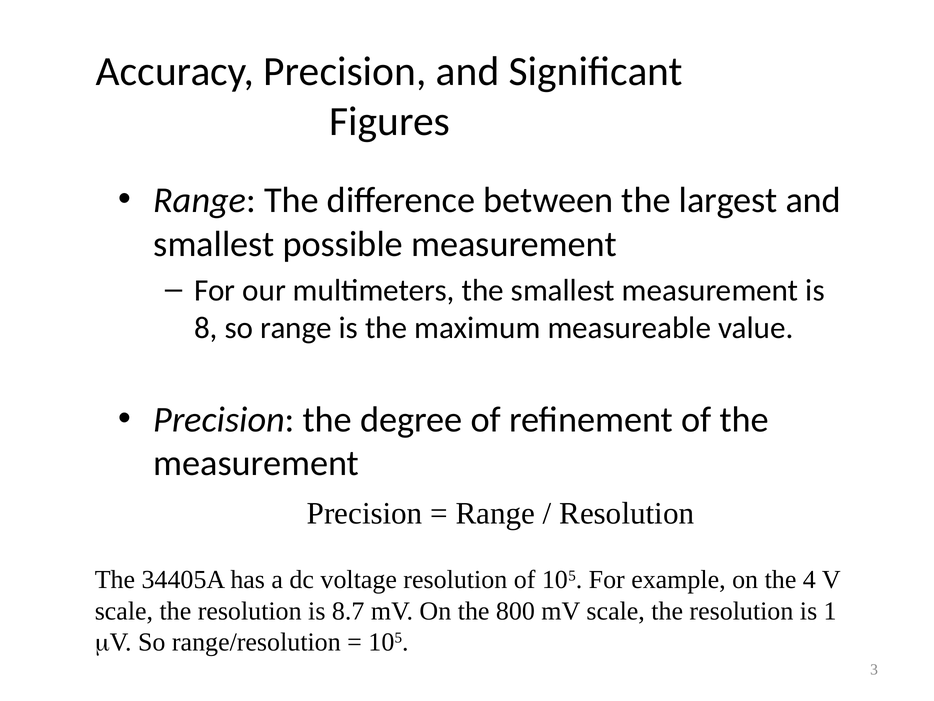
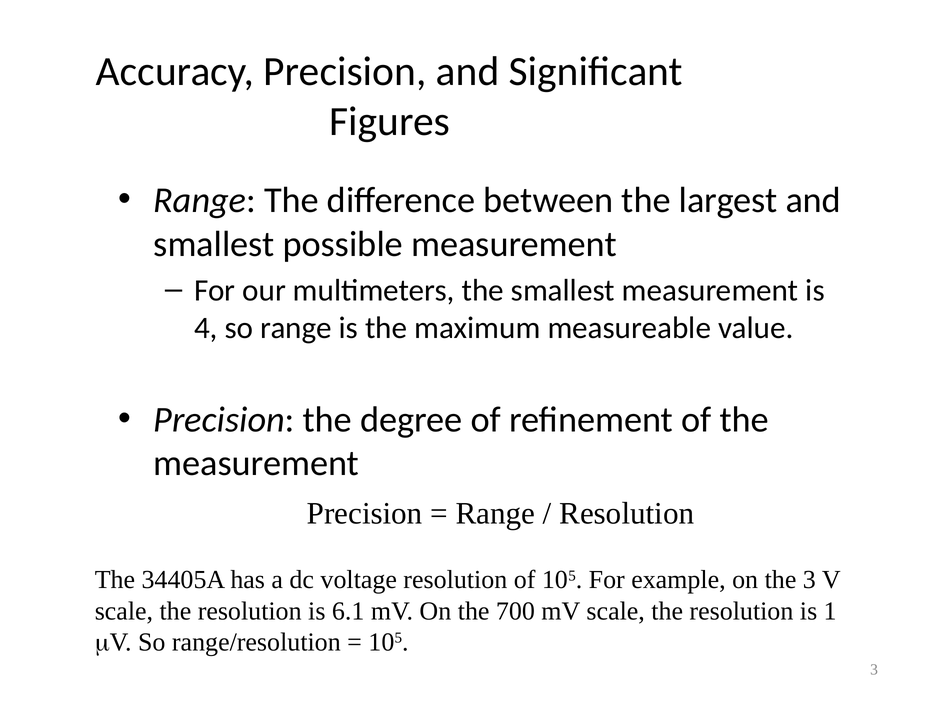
8: 8 -> 4
the 4: 4 -> 3
8.7: 8.7 -> 6.1
800: 800 -> 700
